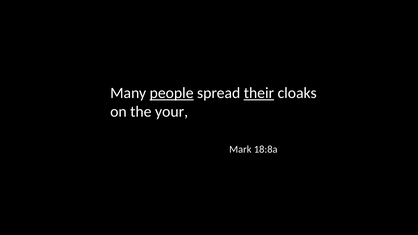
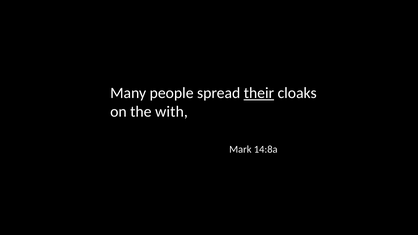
people underline: present -> none
your: your -> with
18:8a: 18:8a -> 14:8a
